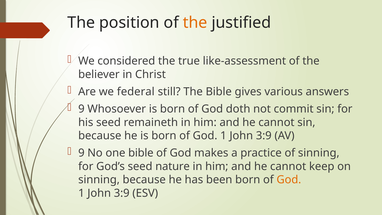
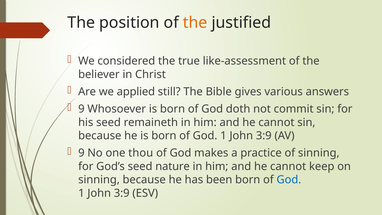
federal: federal -> applied
one bible: bible -> thou
God at (289, 180) colour: orange -> blue
